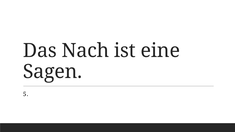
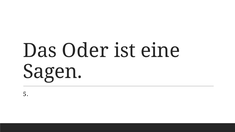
Nach: Nach -> Oder
